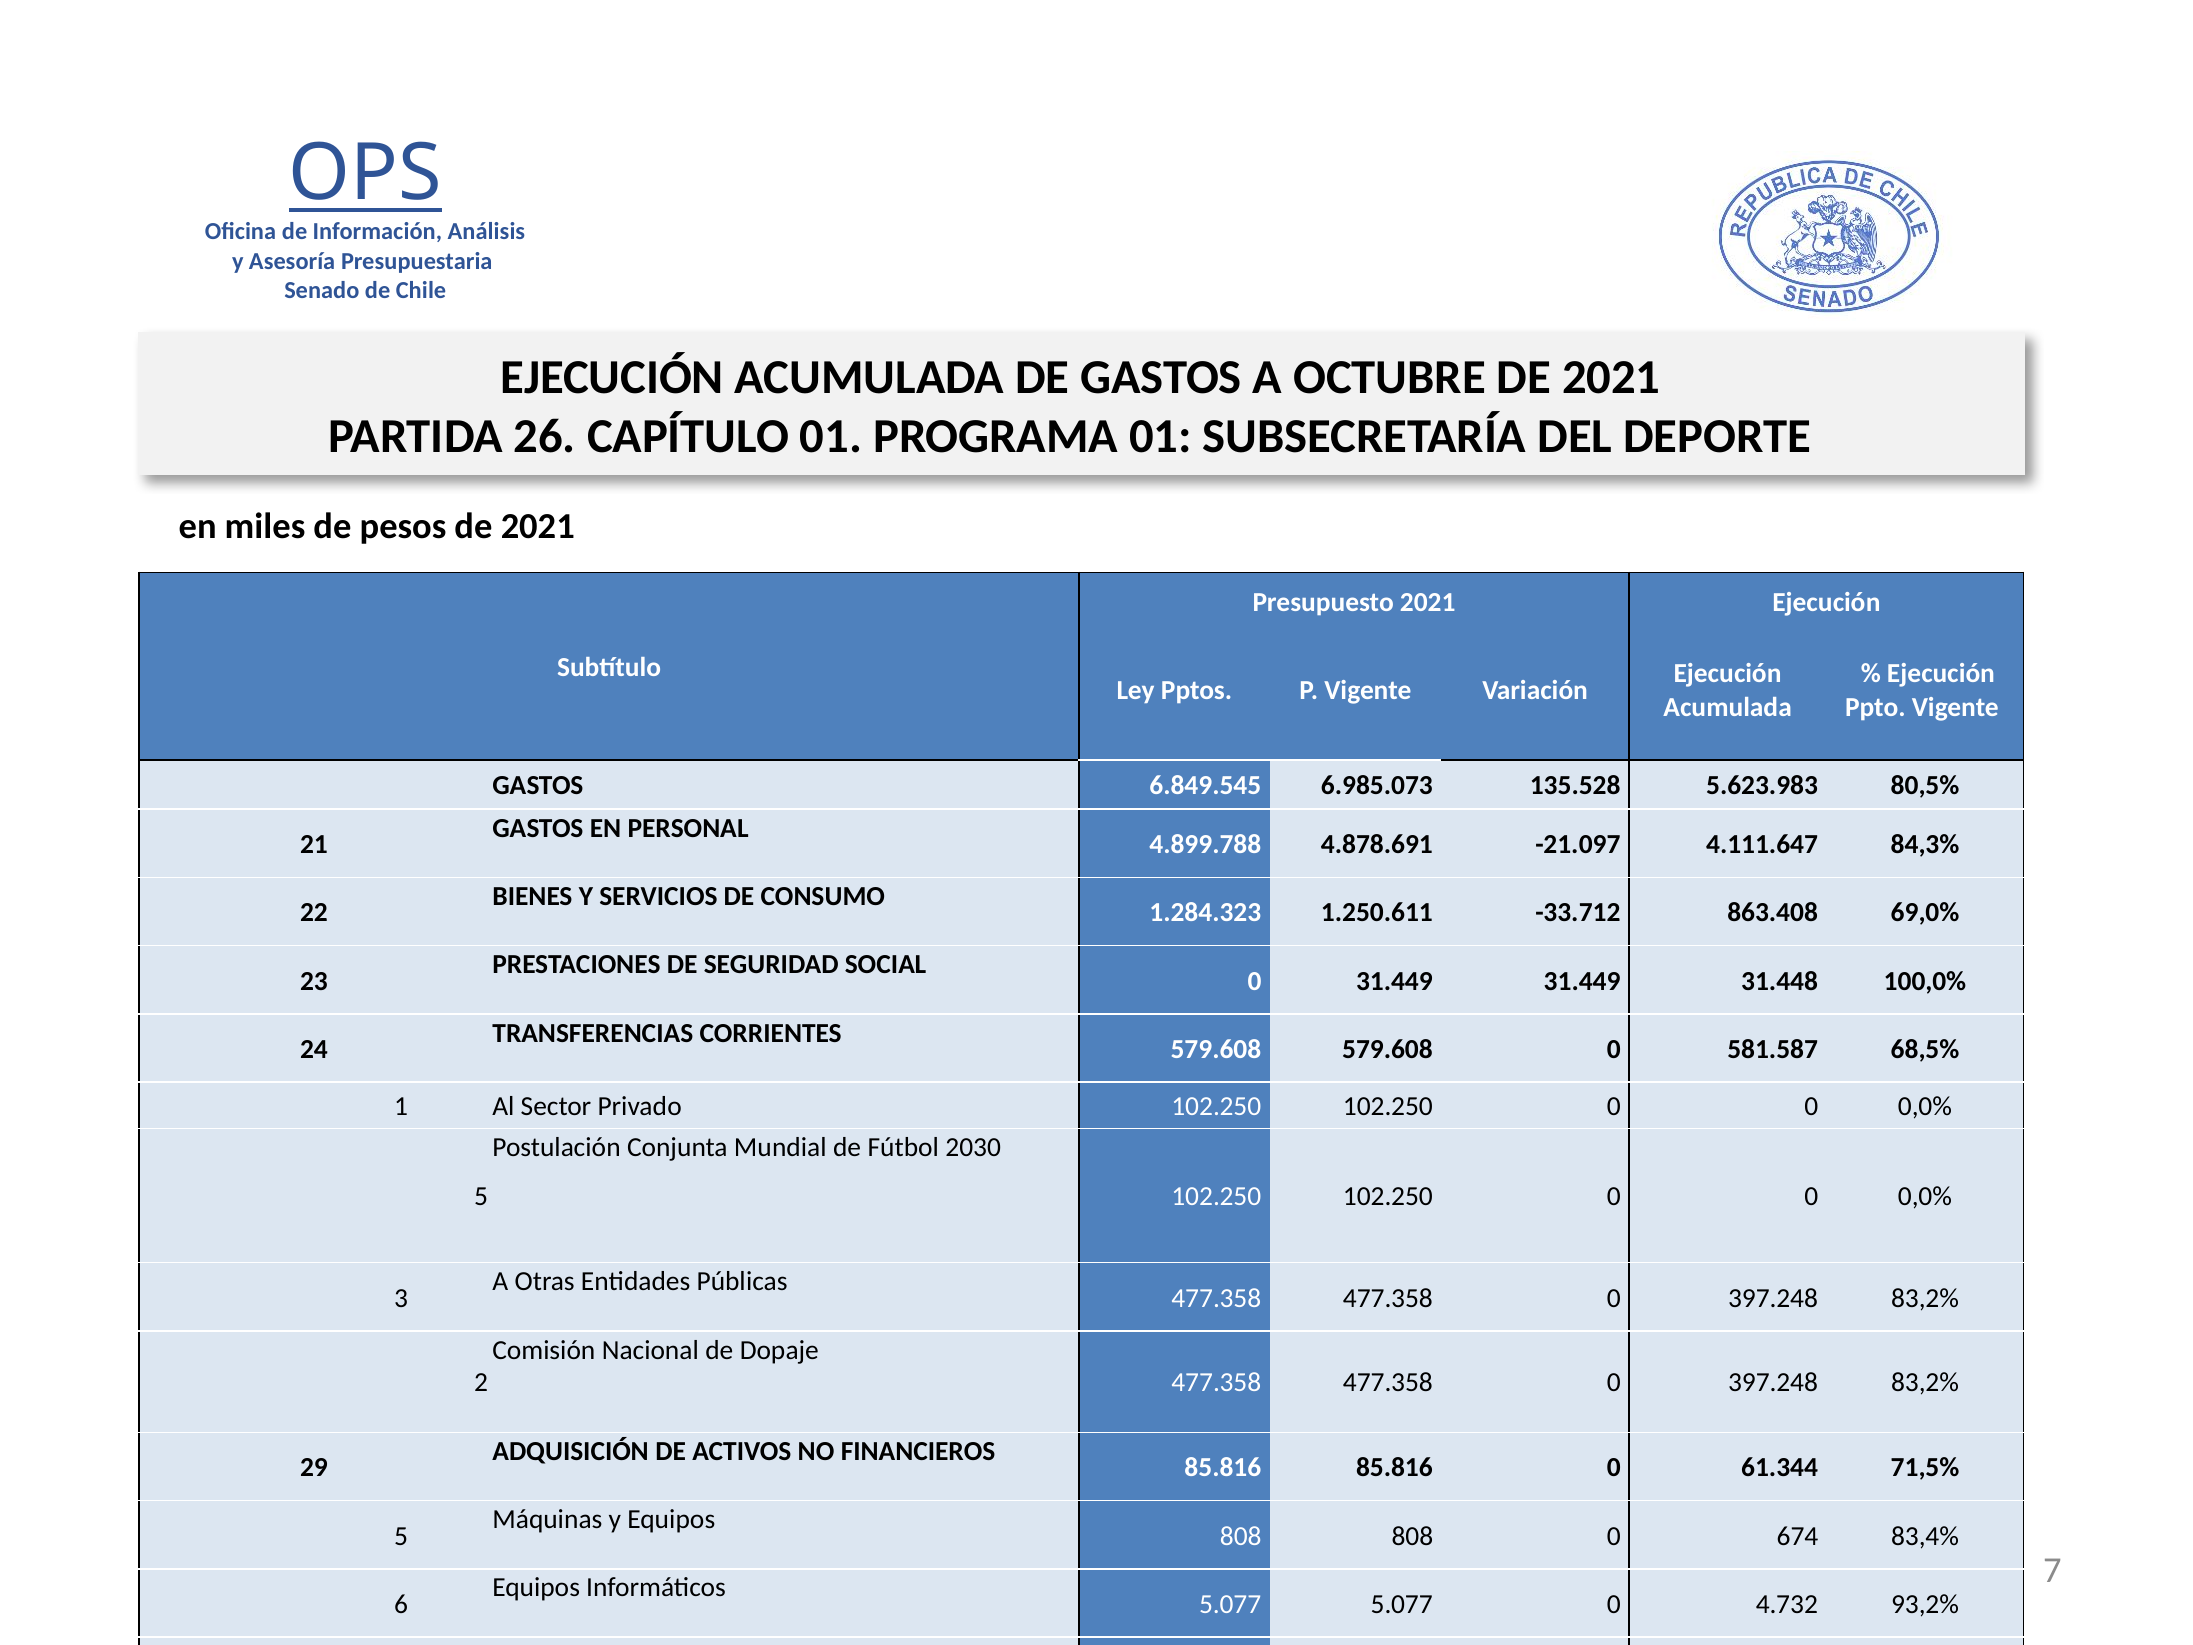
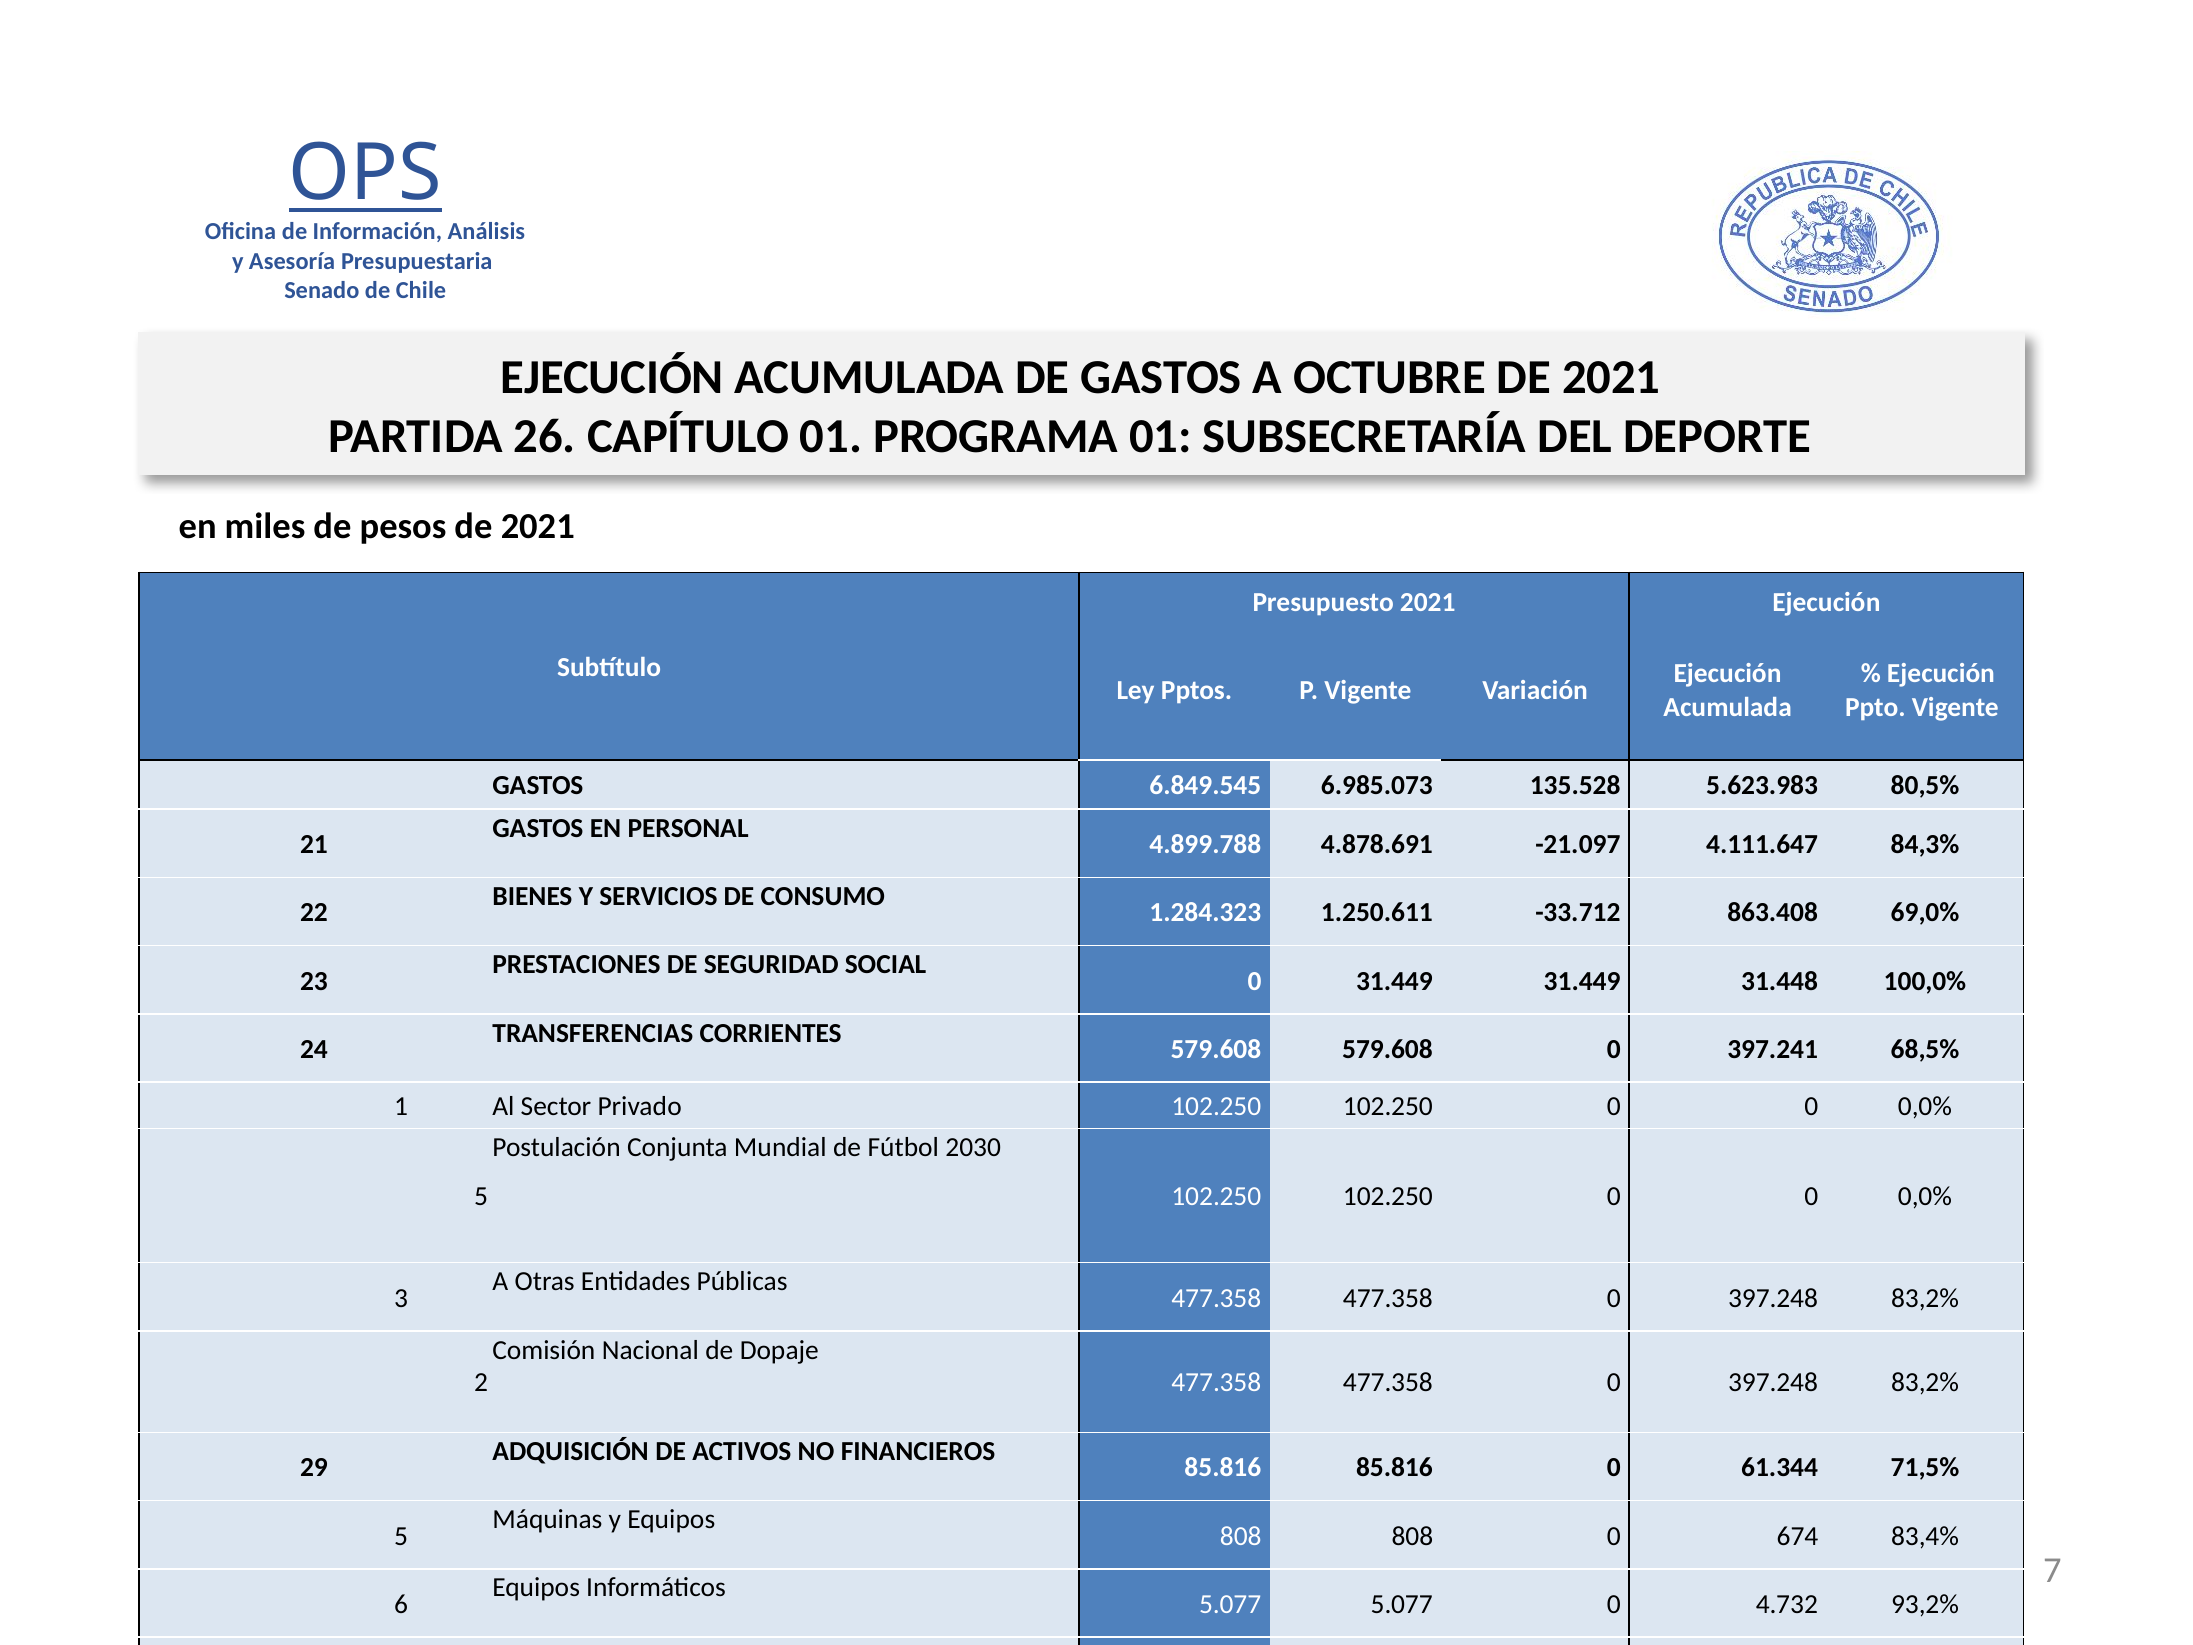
581.587: 581.587 -> 397.241
